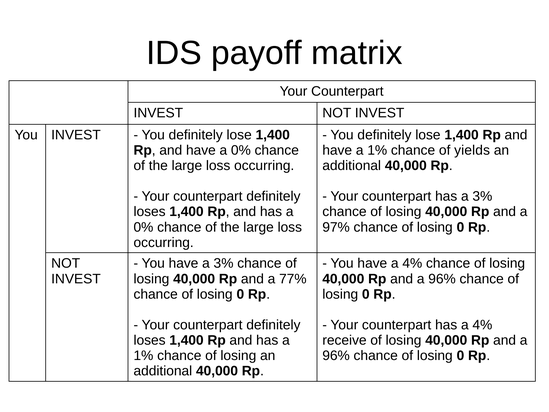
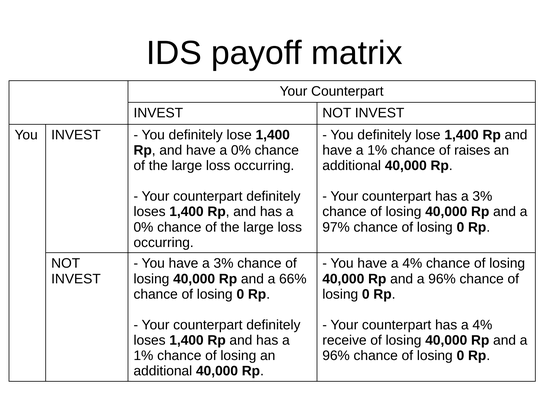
yields: yields -> raises
77%: 77% -> 66%
